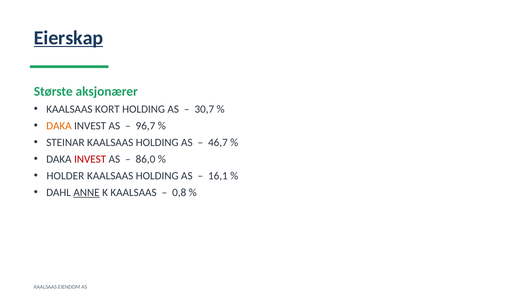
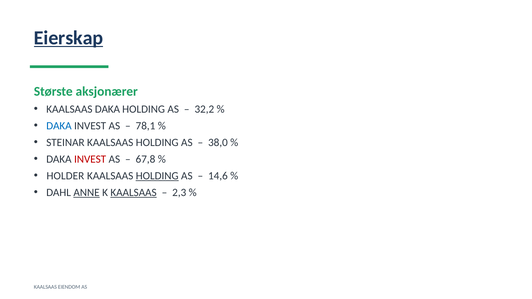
KAALSAAS KORT: KORT -> DAKA
30,7: 30,7 -> 32,2
DAKA at (59, 126) colour: orange -> blue
96,7: 96,7 -> 78,1
46,7: 46,7 -> 38,0
86,0: 86,0 -> 67,8
HOLDING at (157, 176) underline: none -> present
16,1: 16,1 -> 14,6
KAALSAAS at (134, 193) underline: none -> present
0,8: 0,8 -> 2,3
